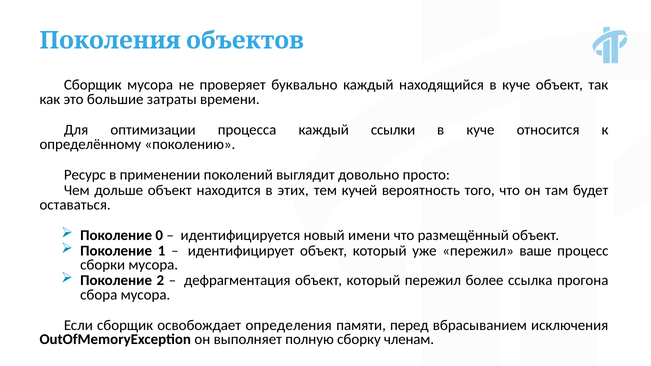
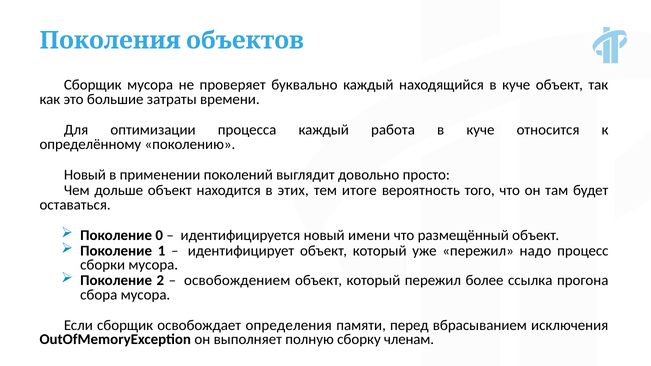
ссылки: ссылки -> работа
Ресурс at (85, 175): Ресурс -> Новый
кучей: кучей -> итоге
ваше: ваше -> надо
дефрагментация: дефрагментация -> освобождением
